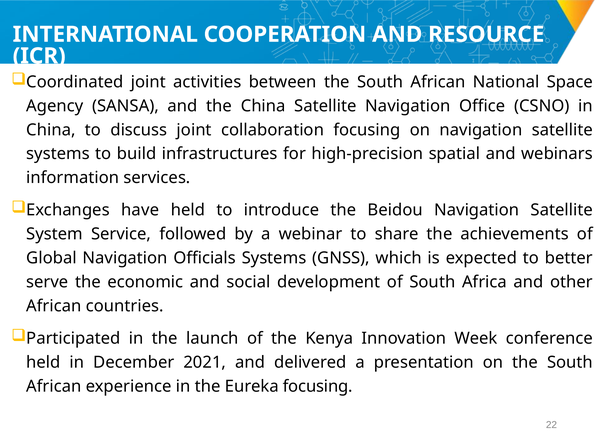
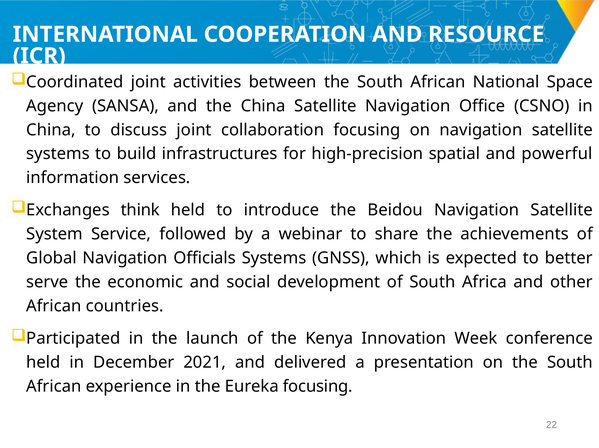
webinars: webinars -> powerful
have: have -> think
